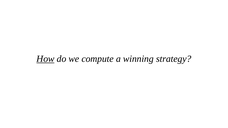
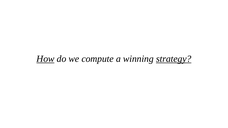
strategy underline: none -> present
